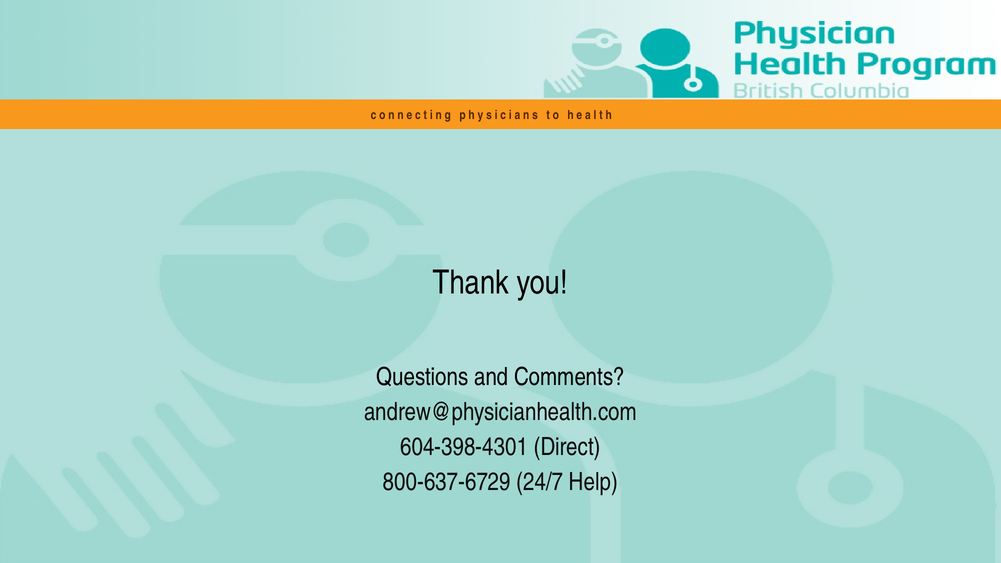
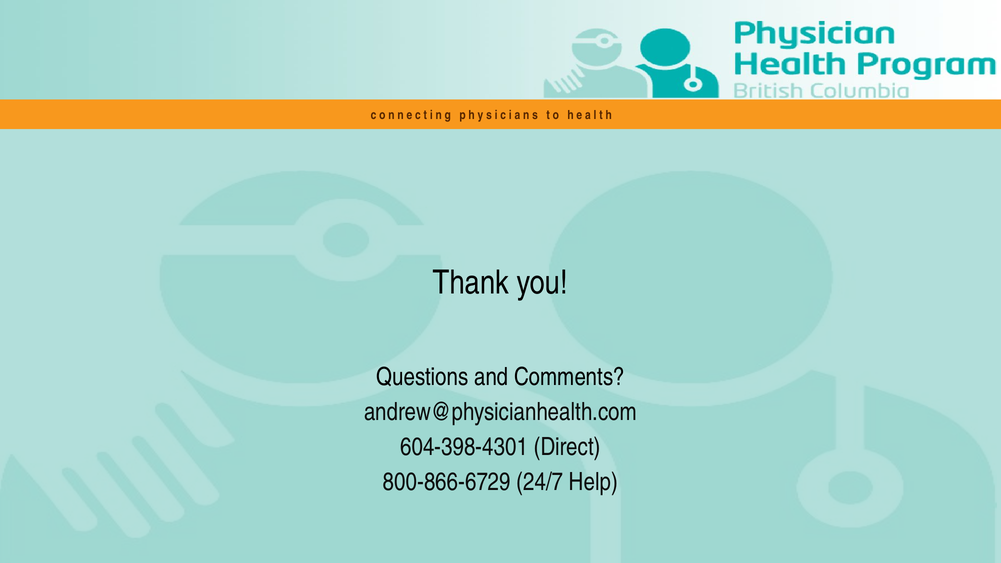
800-637-6729: 800-637-6729 -> 800-866-6729
